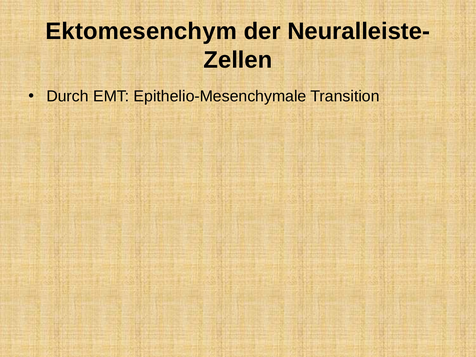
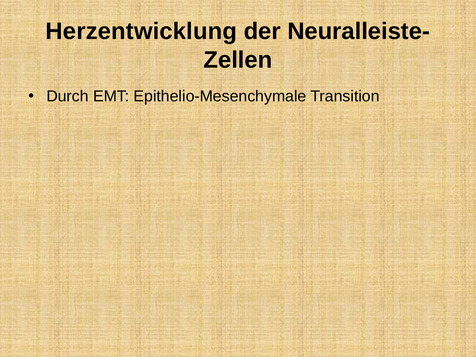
Ektomesenchym: Ektomesenchym -> Herzentwicklung
